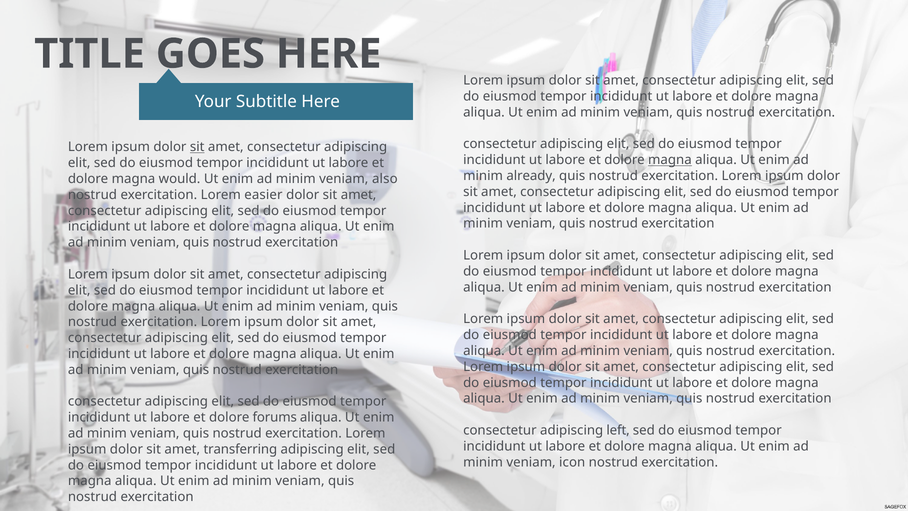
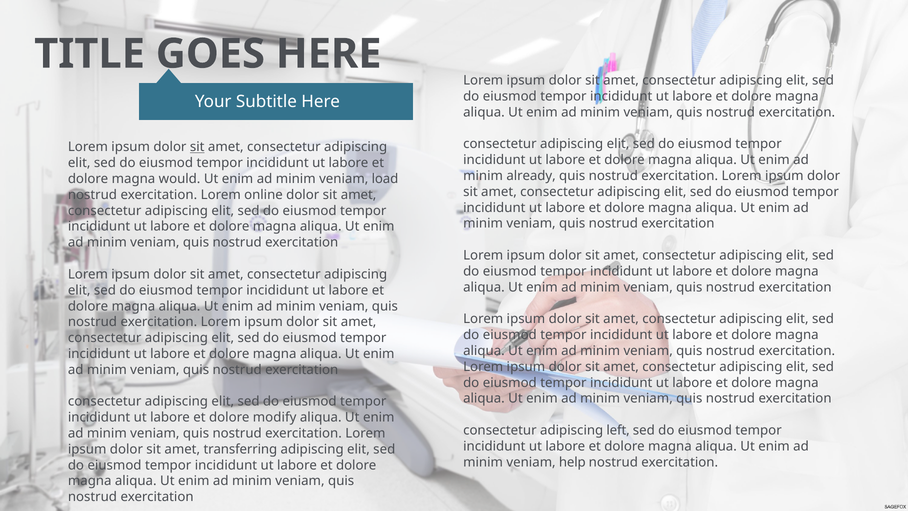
magna at (670, 160) underline: present -> none
also: also -> load
easier: easier -> online
forums: forums -> modify
icon: icon -> help
